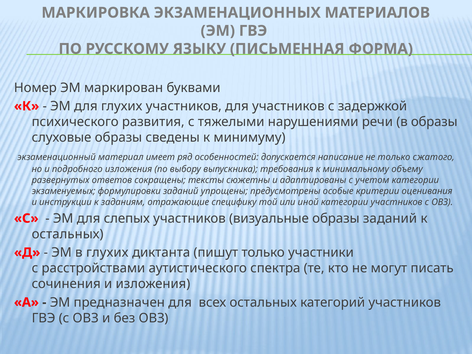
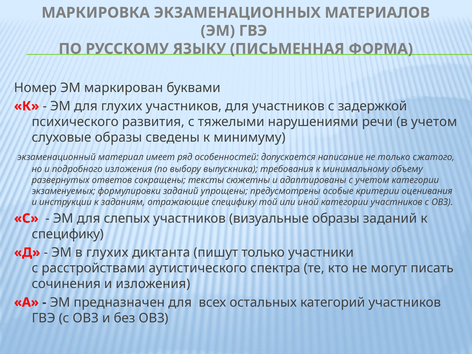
в образы: образы -> учетом
остальных at (68, 234): остальных -> специфику
